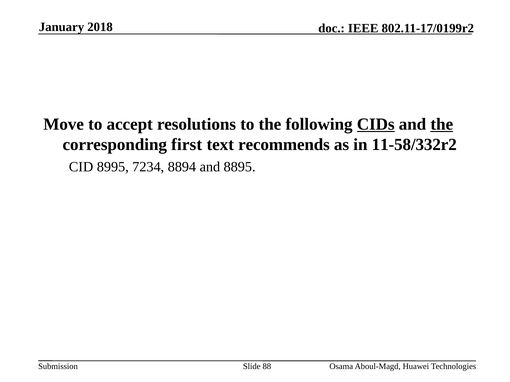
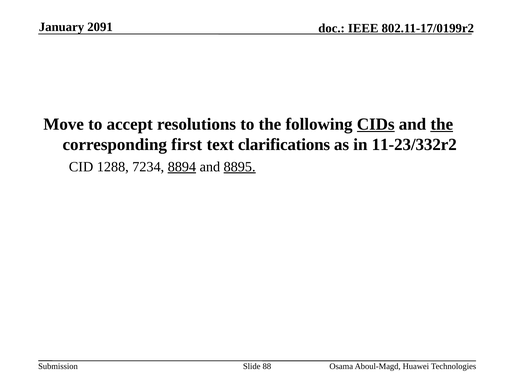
2018: 2018 -> 2091
recommends: recommends -> clarifications
11-58/332r2: 11-58/332r2 -> 11-23/332r2
8995: 8995 -> 1288
8894 underline: none -> present
8895 underline: none -> present
